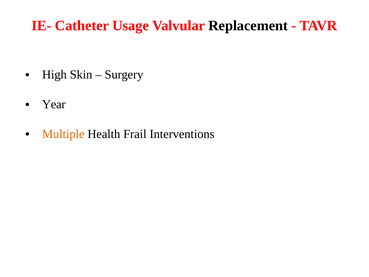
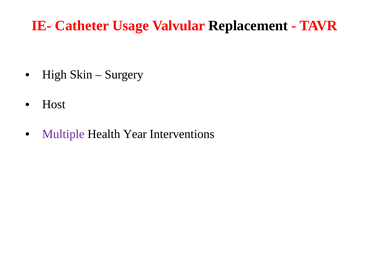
Year: Year -> Host
Multiple colour: orange -> purple
Frail: Frail -> Year
